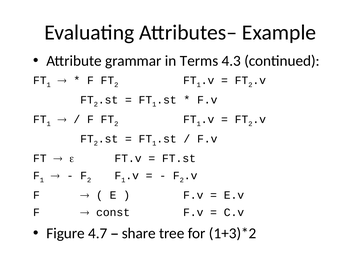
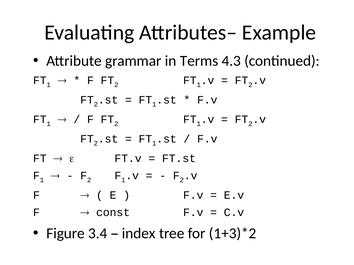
4.7: 4.7 -> 3.4
share: share -> index
